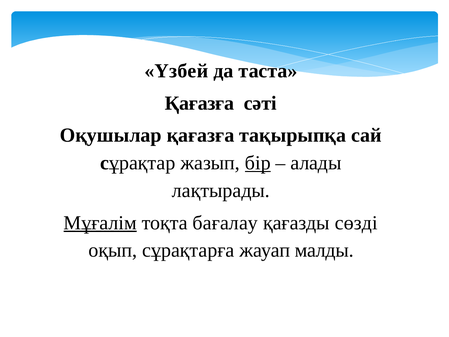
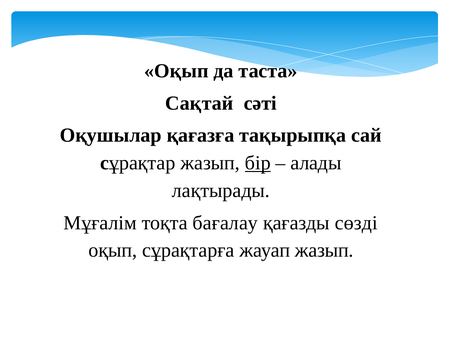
Үзбей at (176, 71): Үзбей -> Оқып
Қағазға at (199, 103): Қағазға -> Сақтай
Мұғалім underline: present -> none
жауап малды: малды -> жазып
